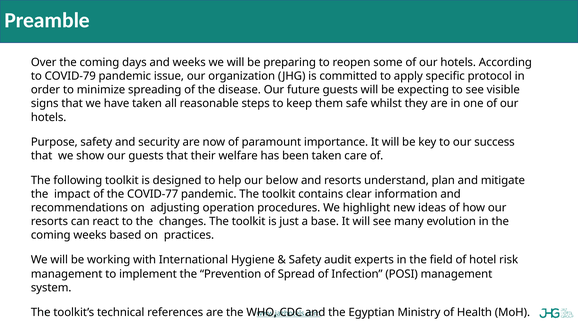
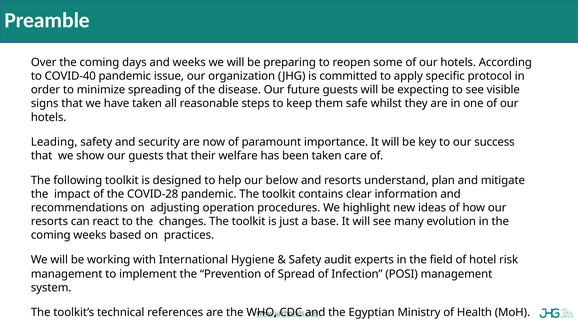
COVID-79: COVID-79 -> COVID-40
Purpose: Purpose -> Leading
COVID-77: COVID-77 -> COVID-28
